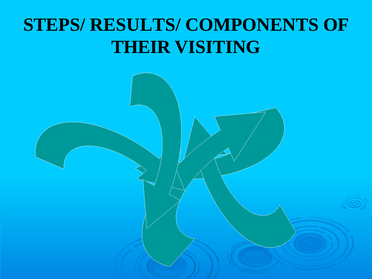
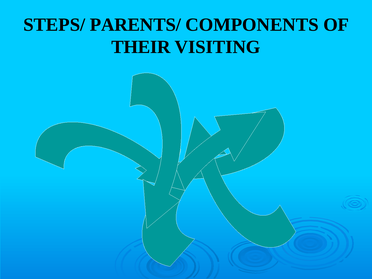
RESULTS/: RESULTS/ -> PARENTS/
